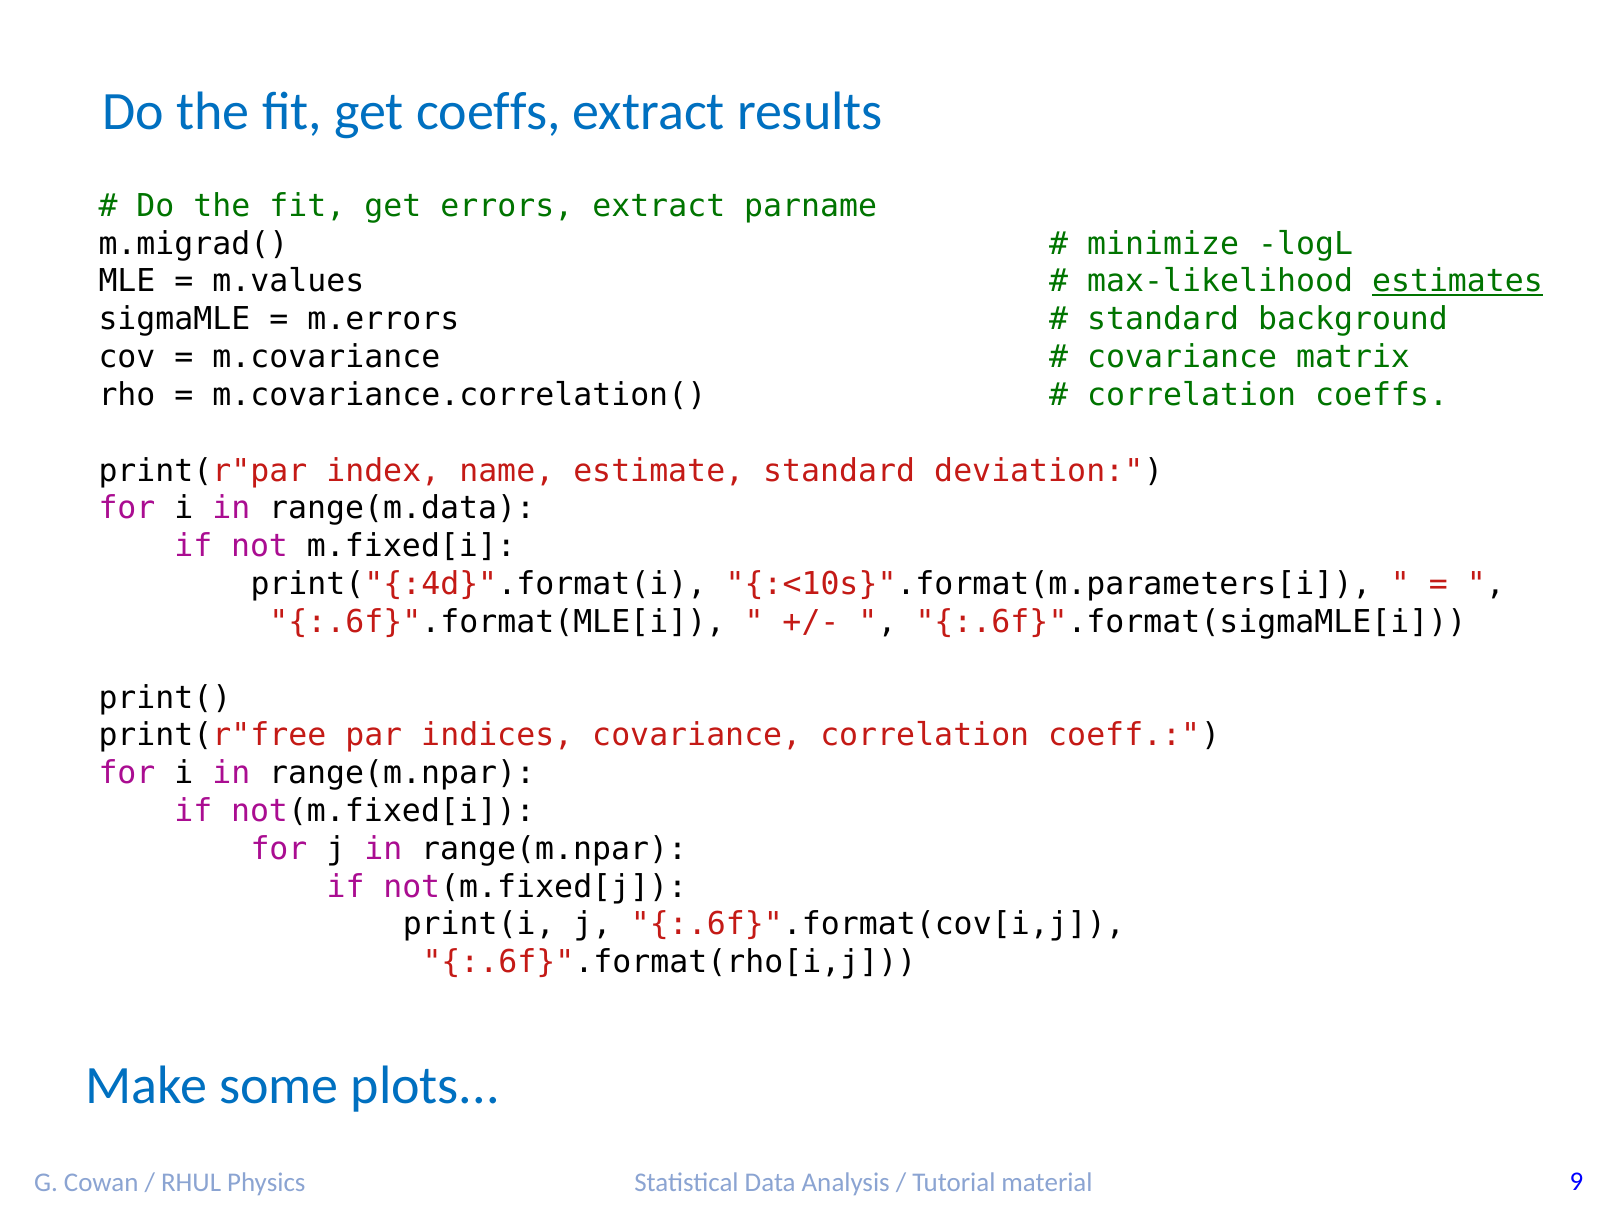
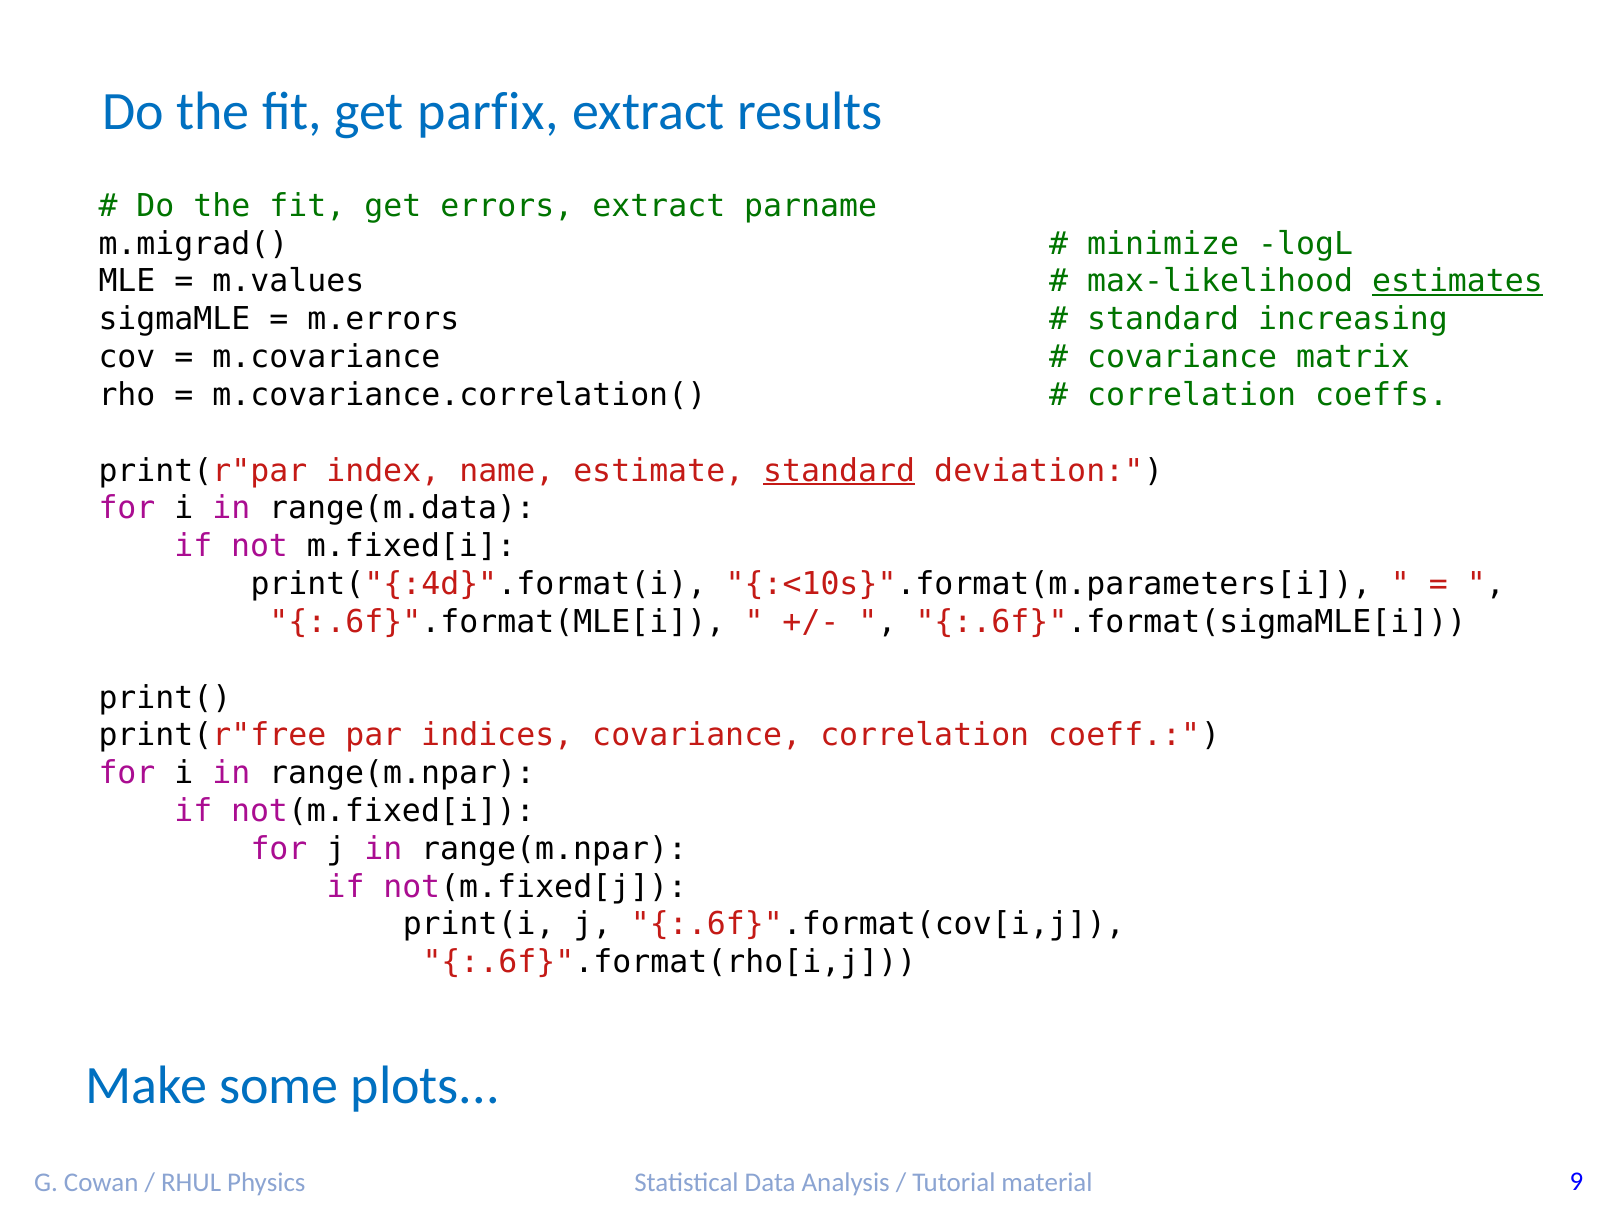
get coeffs: coeffs -> parfix
background: background -> increasing
standard at (839, 471) underline: none -> present
